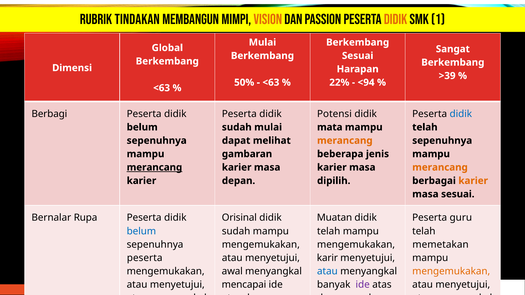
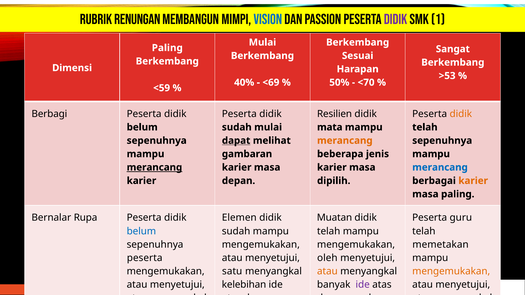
TINDAKAN: TINDAKAN -> RENUNGAN
VISION colour: orange -> blue
DIDIK at (396, 19) colour: orange -> purple
Global at (167, 48): Global -> Paling
>39: >39 -> >53
50%: 50% -> 40%
<63 at (271, 83): <63 -> <69
22%: 22% -> 50%
<94: <94 -> <70
<63 at (162, 88): <63 -> <59
Potensi: Potensi -> Resilien
didik at (461, 114) colour: blue -> orange
dapat underline: none -> present
merancang at (440, 168) colour: orange -> blue
masa sesuai: sesuai -> paling
Orisinal: Orisinal -> Elemen
karir: karir -> oleh
awal: awal -> satu
atau at (327, 272) colour: blue -> orange
mencapai: mencapai -> kelebihan
